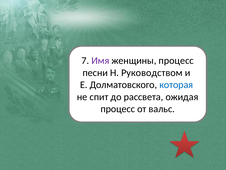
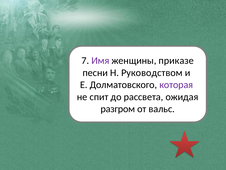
женщины процесс: процесс -> приказе
которая colour: blue -> purple
процесс at (118, 109): процесс -> разгром
